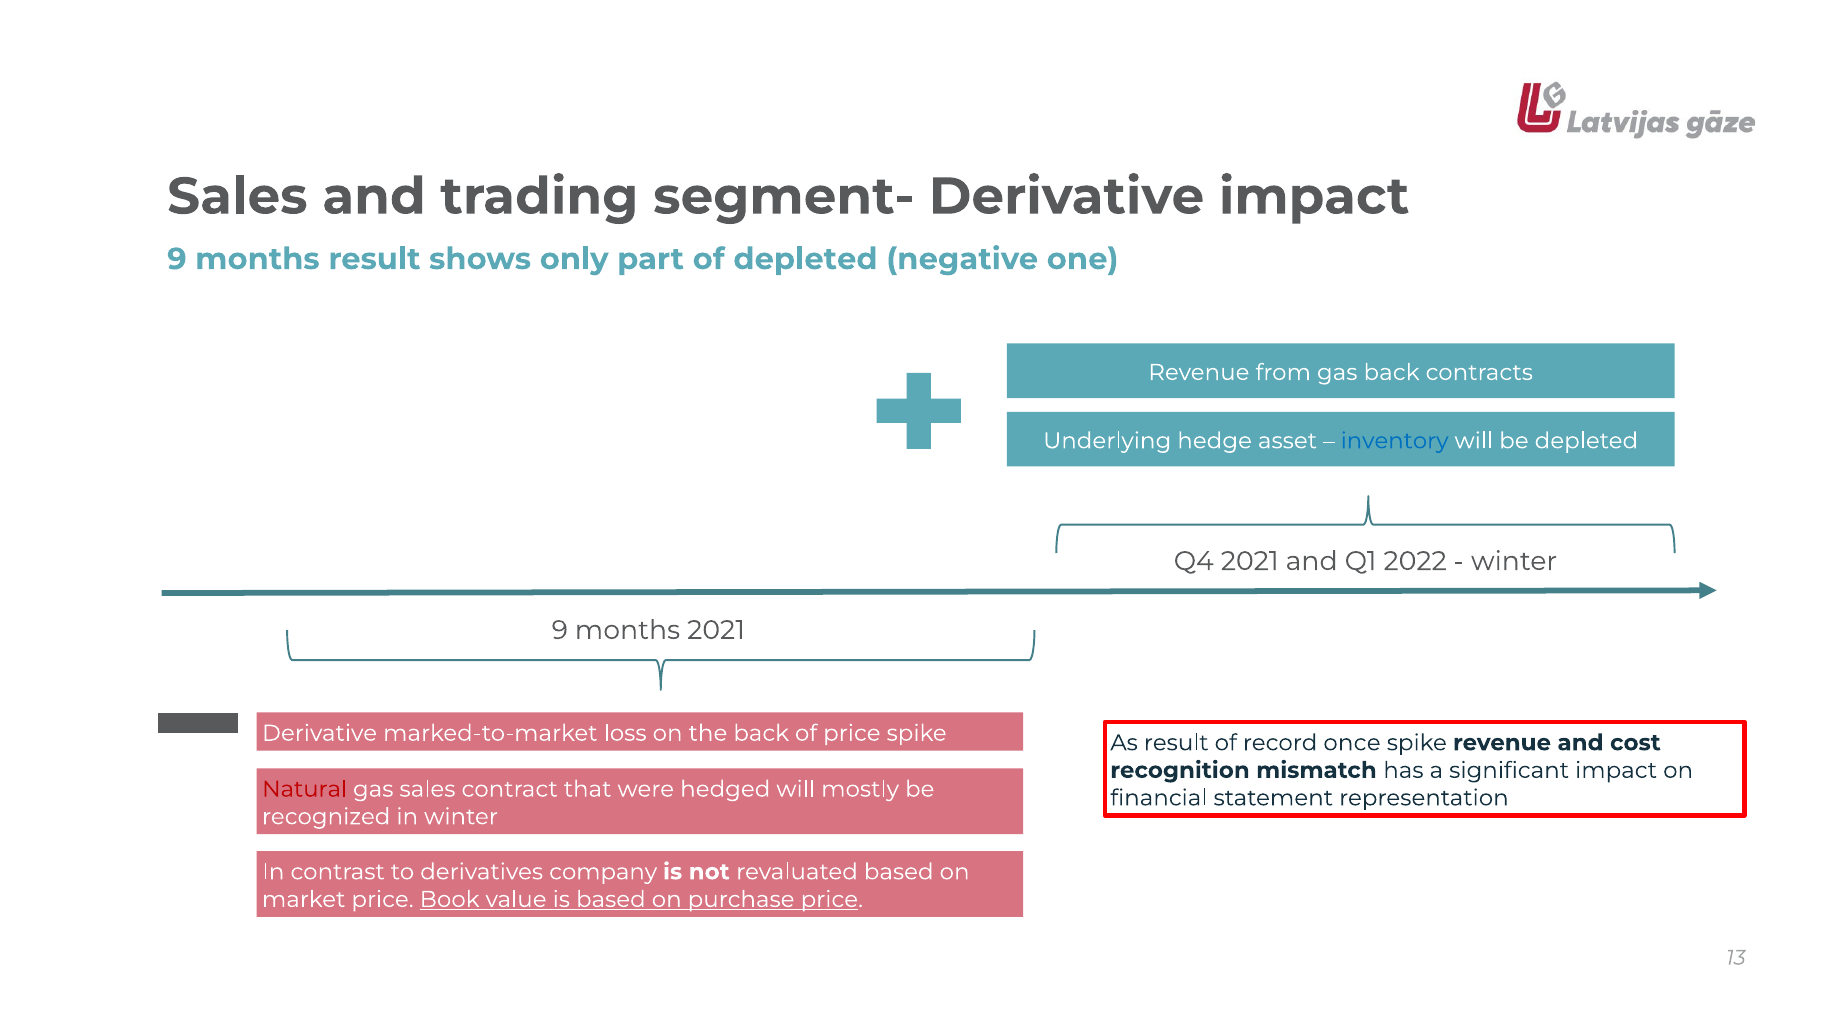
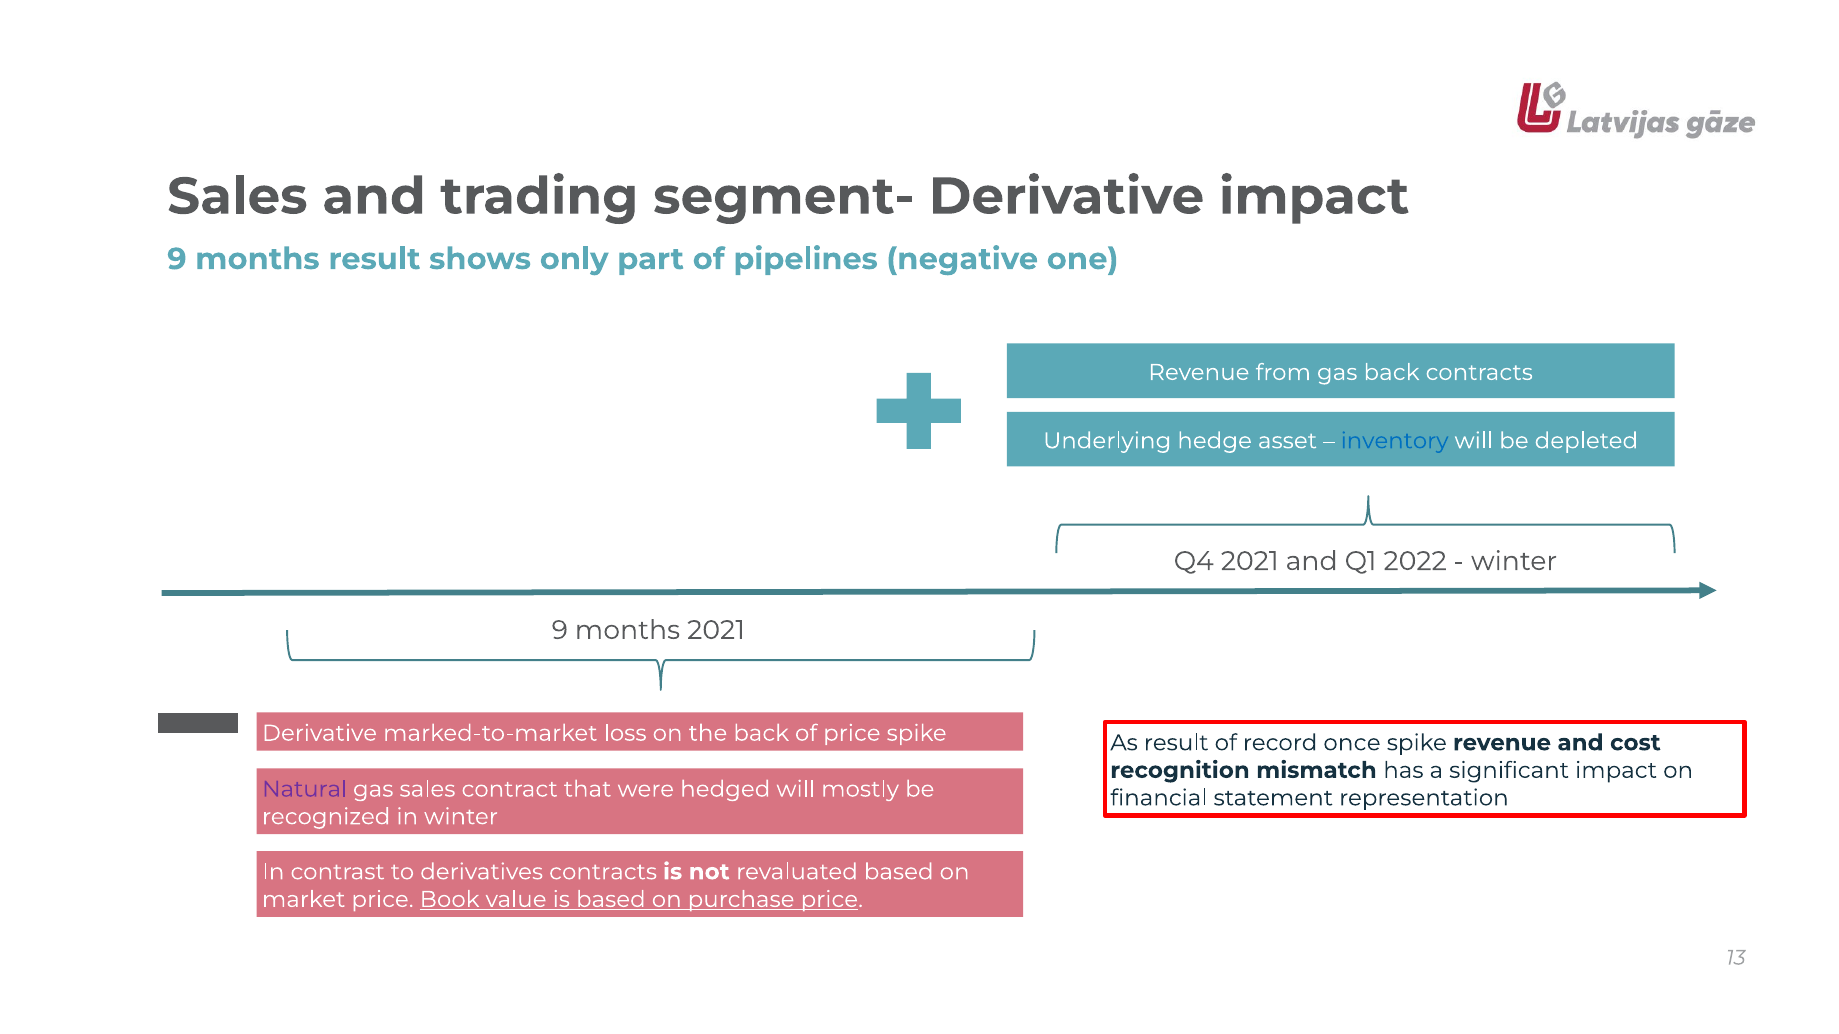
of depleted: depleted -> pipelines
Natural colour: red -> purple
derivatives company: company -> contracts
